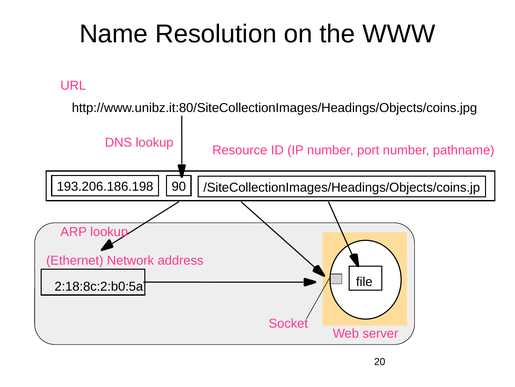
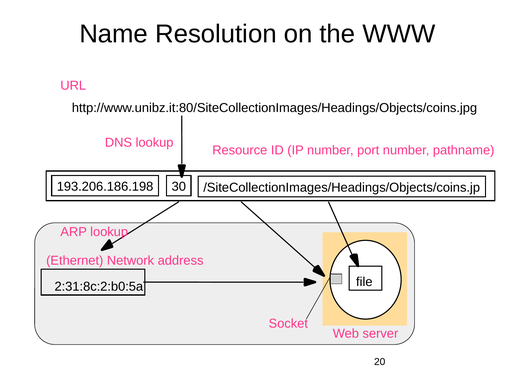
90: 90 -> 30
2:18:8c:2:b0:5a: 2:18:8c:2:b0:5a -> 2:31:8c:2:b0:5a
